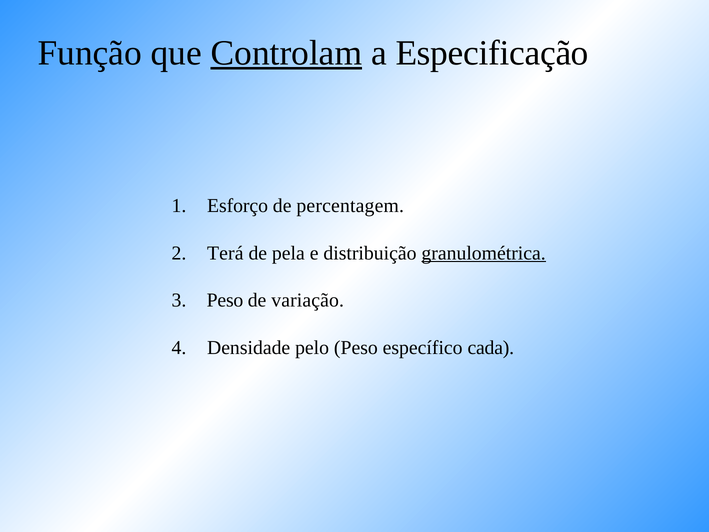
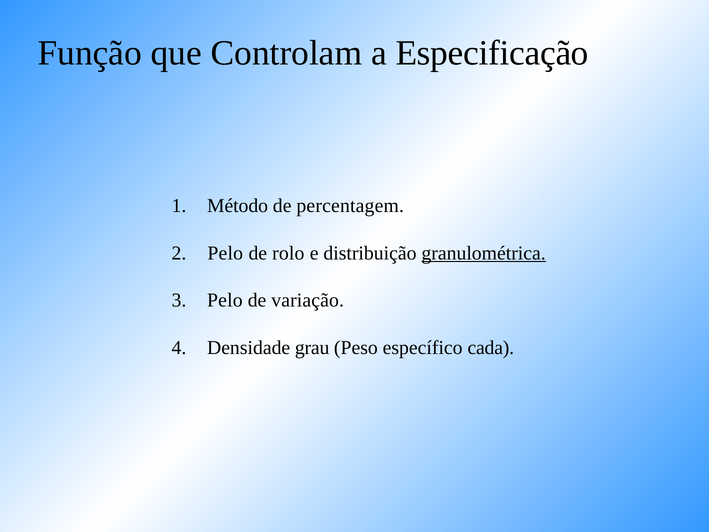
Controlam underline: present -> none
Esforço: Esforço -> Método
Terá at (225, 253): Terá -> Pelo
pela: pela -> rolo
Peso at (225, 300): Peso -> Pelo
pelo: pelo -> grau
